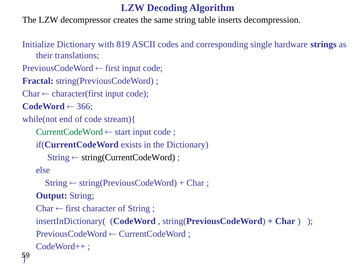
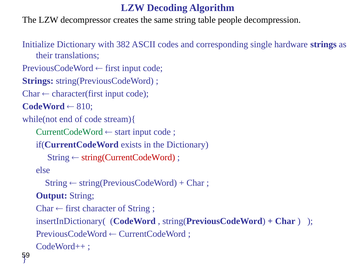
inserts: inserts -> people
819: 819 -> 382
Fractal at (38, 81): Fractal -> Strings
366: 366 -> 810
string(CurrentCodeWord colour: black -> red
